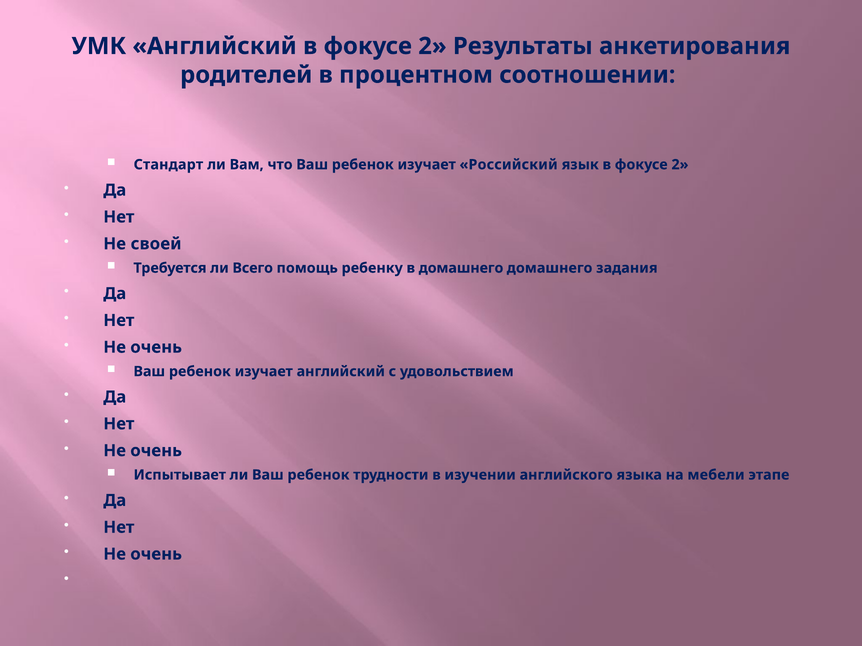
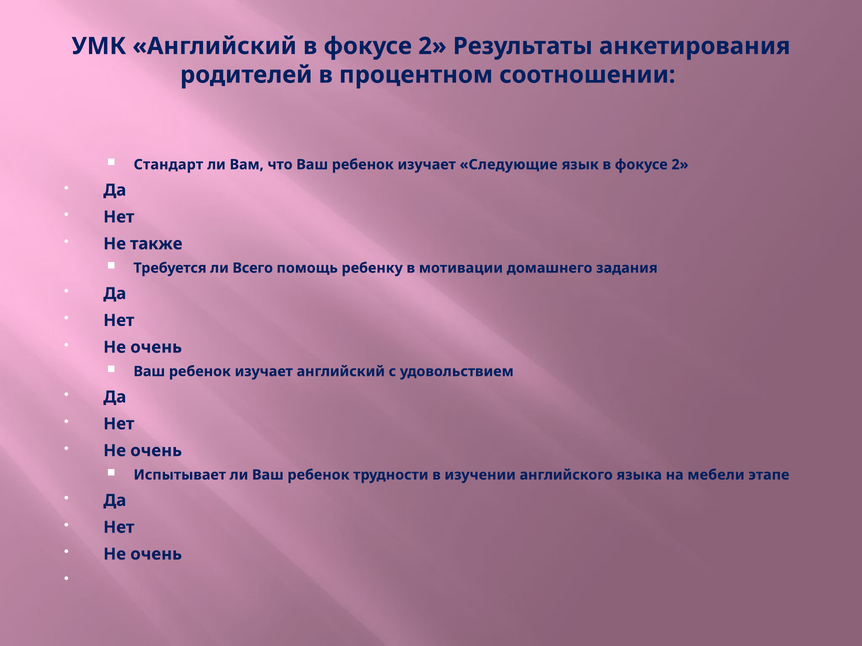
Российский: Российский -> Следующие
своей: своей -> также
в домашнего: домашнего -> мотивации
